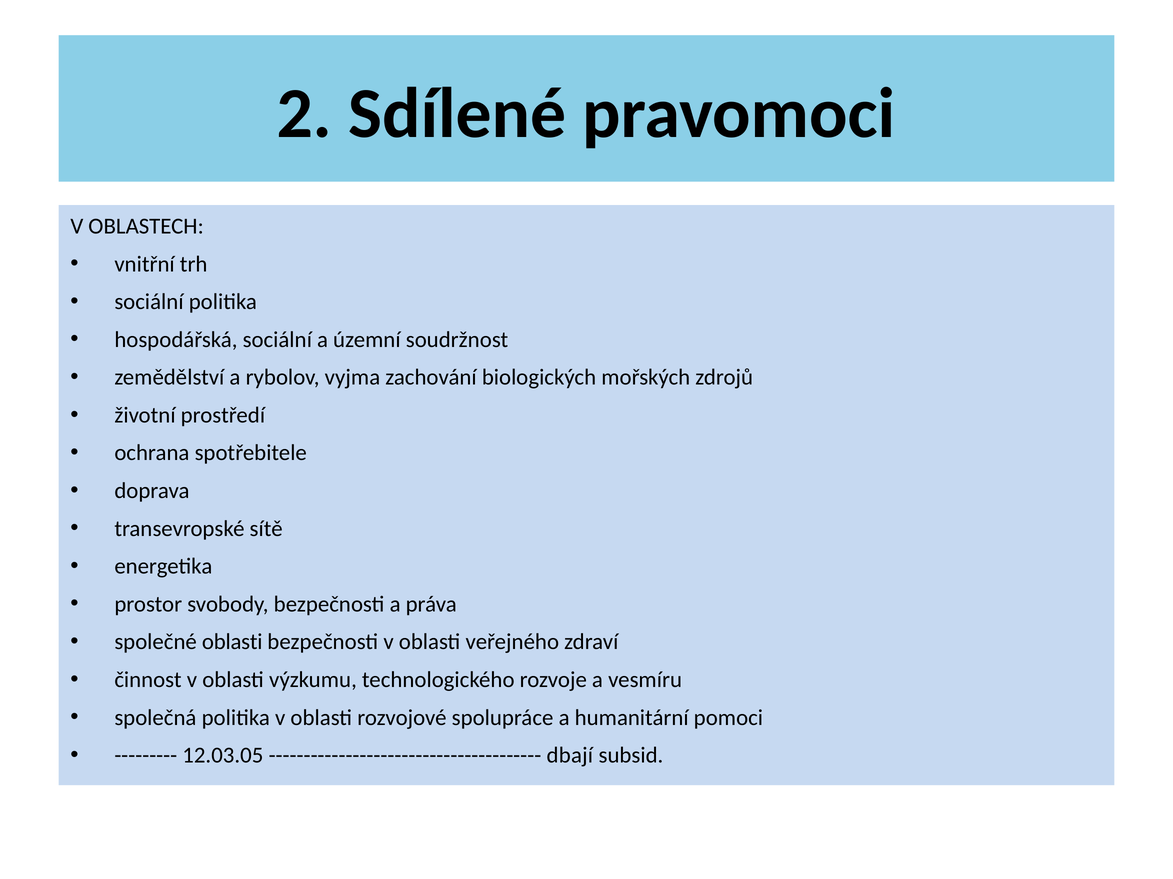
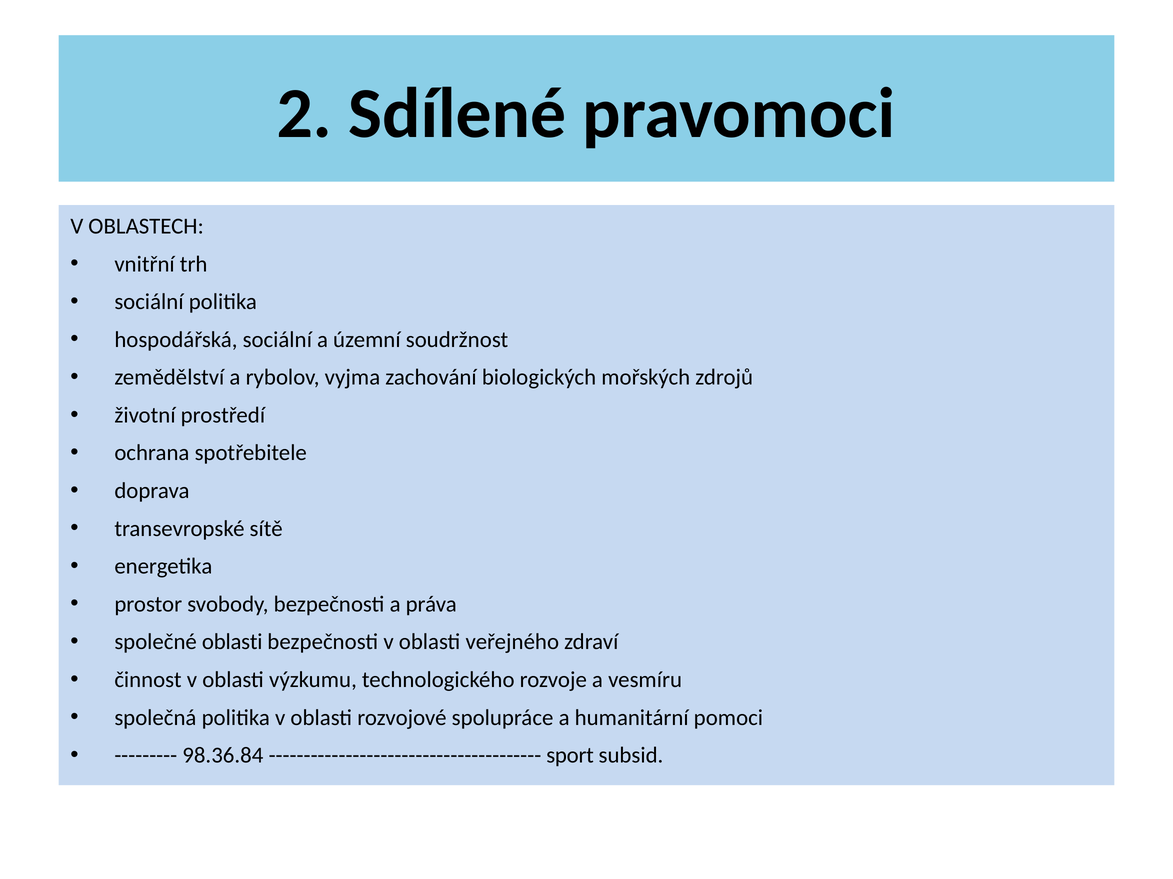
12.03.05: 12.03.05 -> 98.36.84
dbají: dbají -> sport
